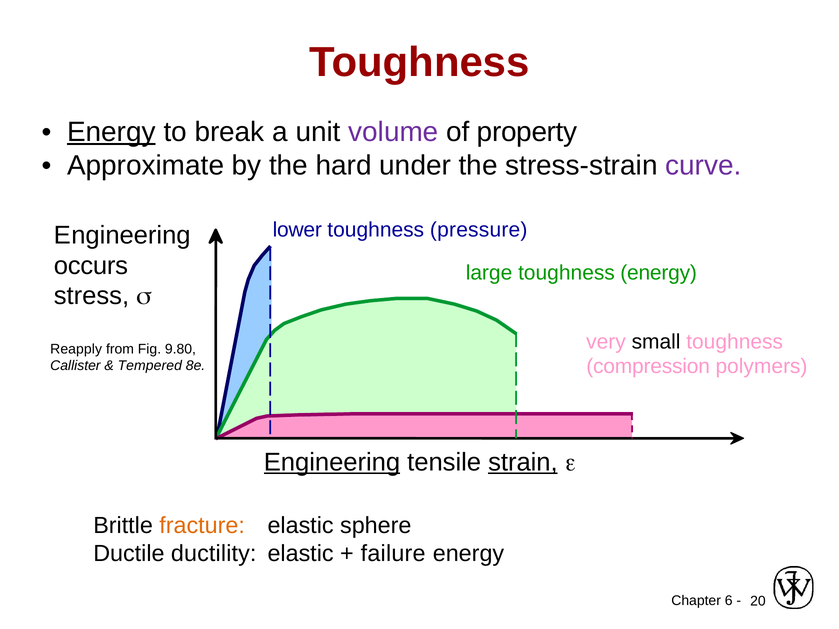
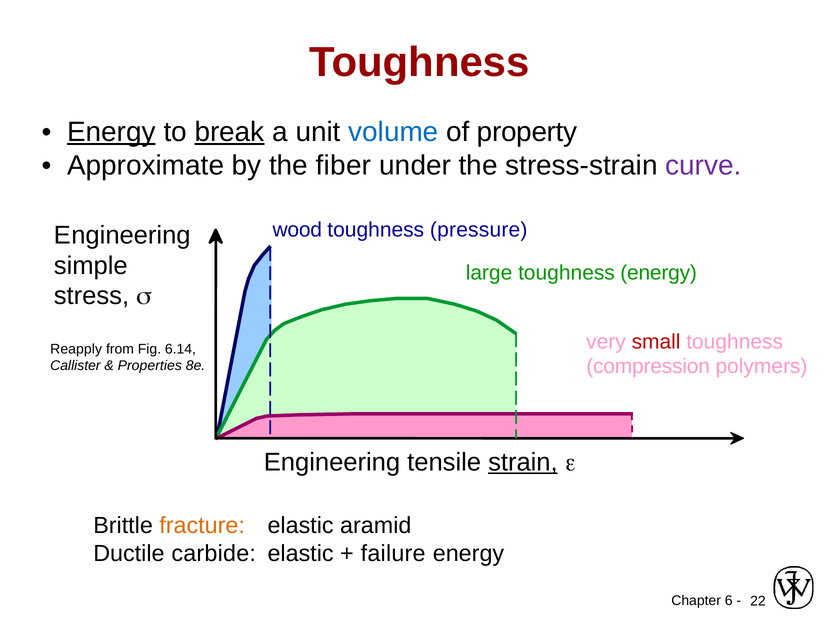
break underline: none -> present
volume colour: purple -> blue
hard: hard -> fiber
lower: lower -> wood
occurs: occurs -> simple
small colour: black -> red
9.80: 9.80 -> 6.14
Tempered: Tempered -> Properties
Engineering at (332, 463) underline: present -> none
sphere: sphere -> aramid
ductility: ductility -> carbide
20: 20 -> 22
